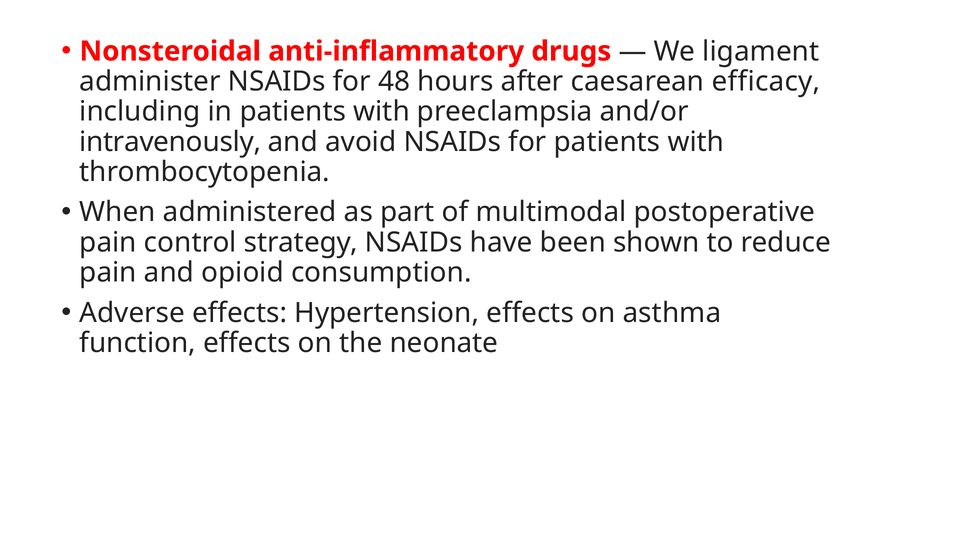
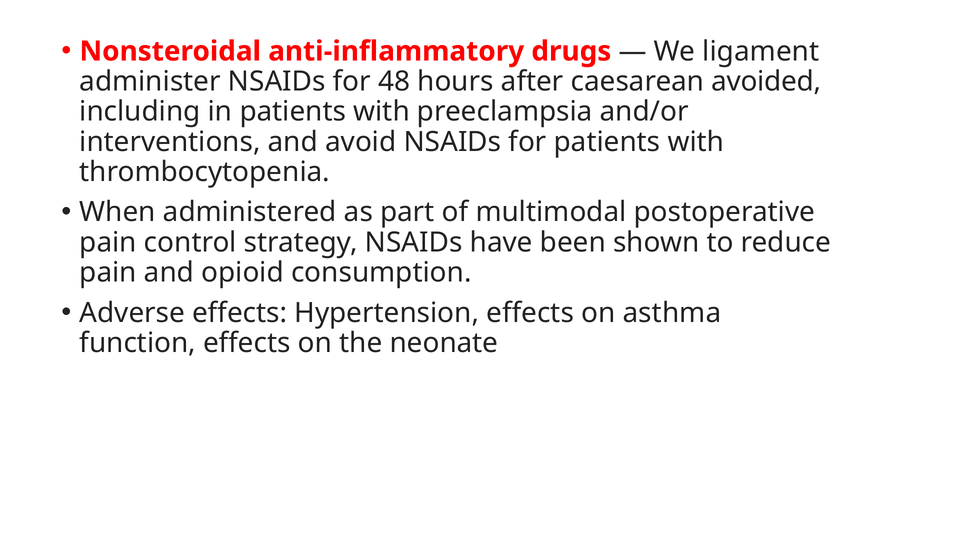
efficacy: efficacy -> avoided
intravenously: intravenously -> interventions
